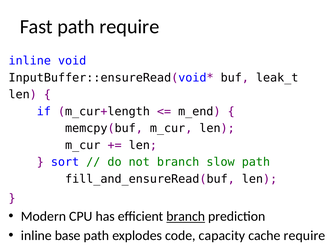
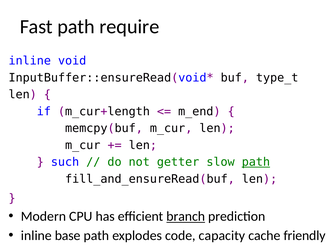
leak_t: leak_t -> type_t
sort: sort -> such
not branch: branch -> getter
path at (256, 162) underline: none -> present
cache require: require -> friendly
